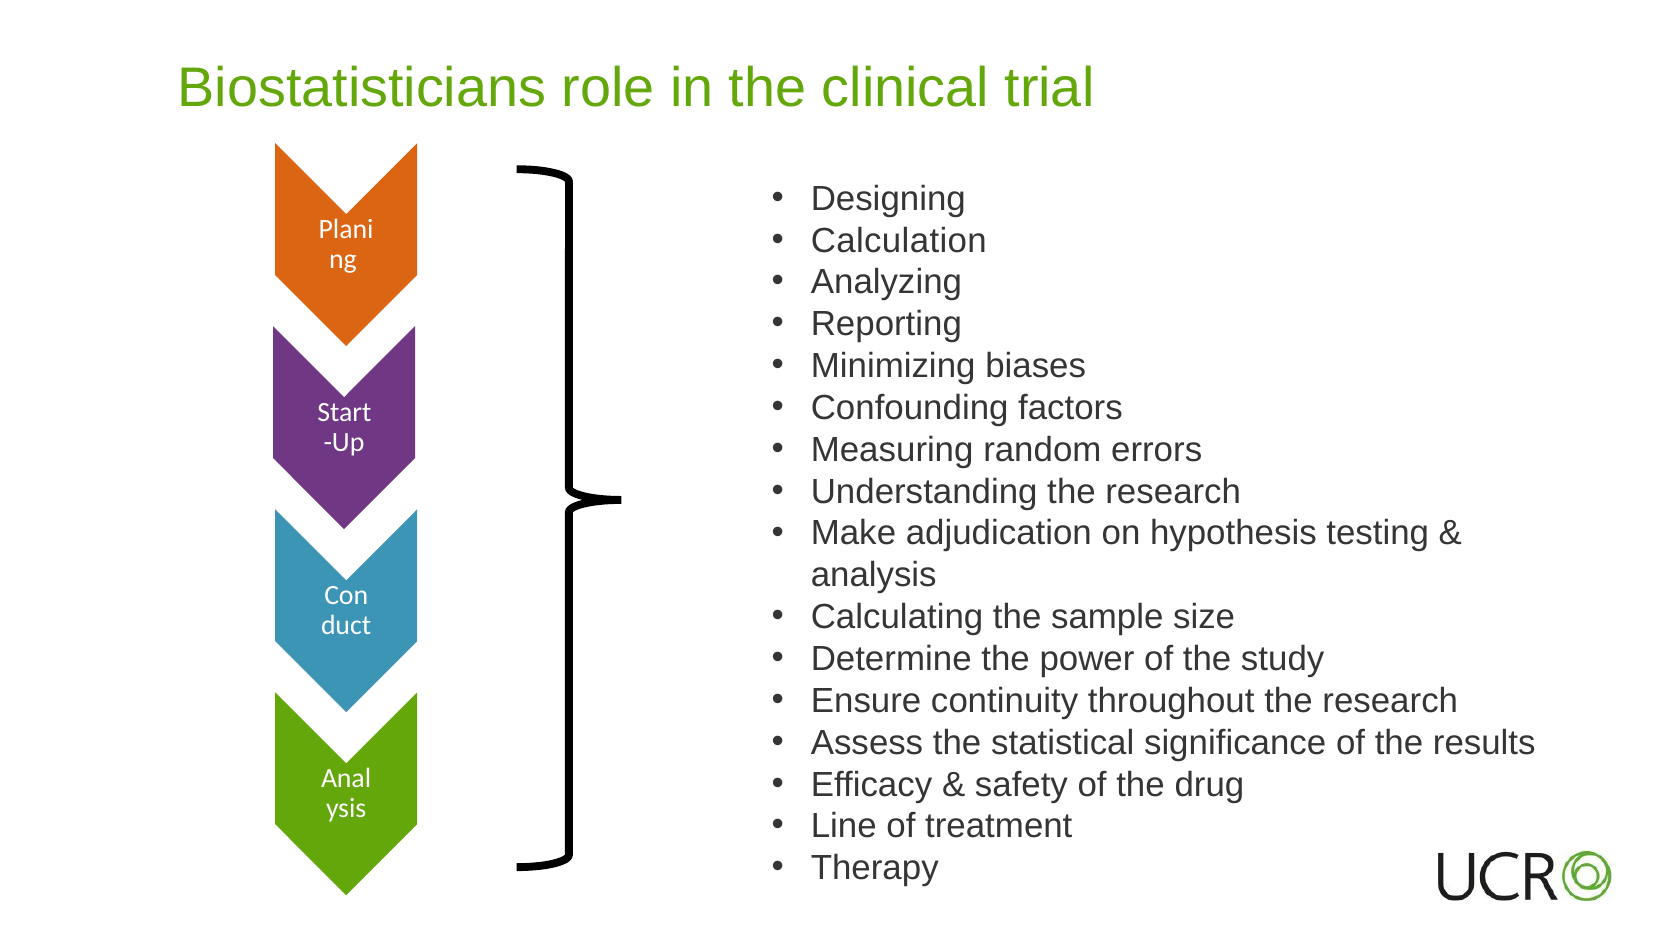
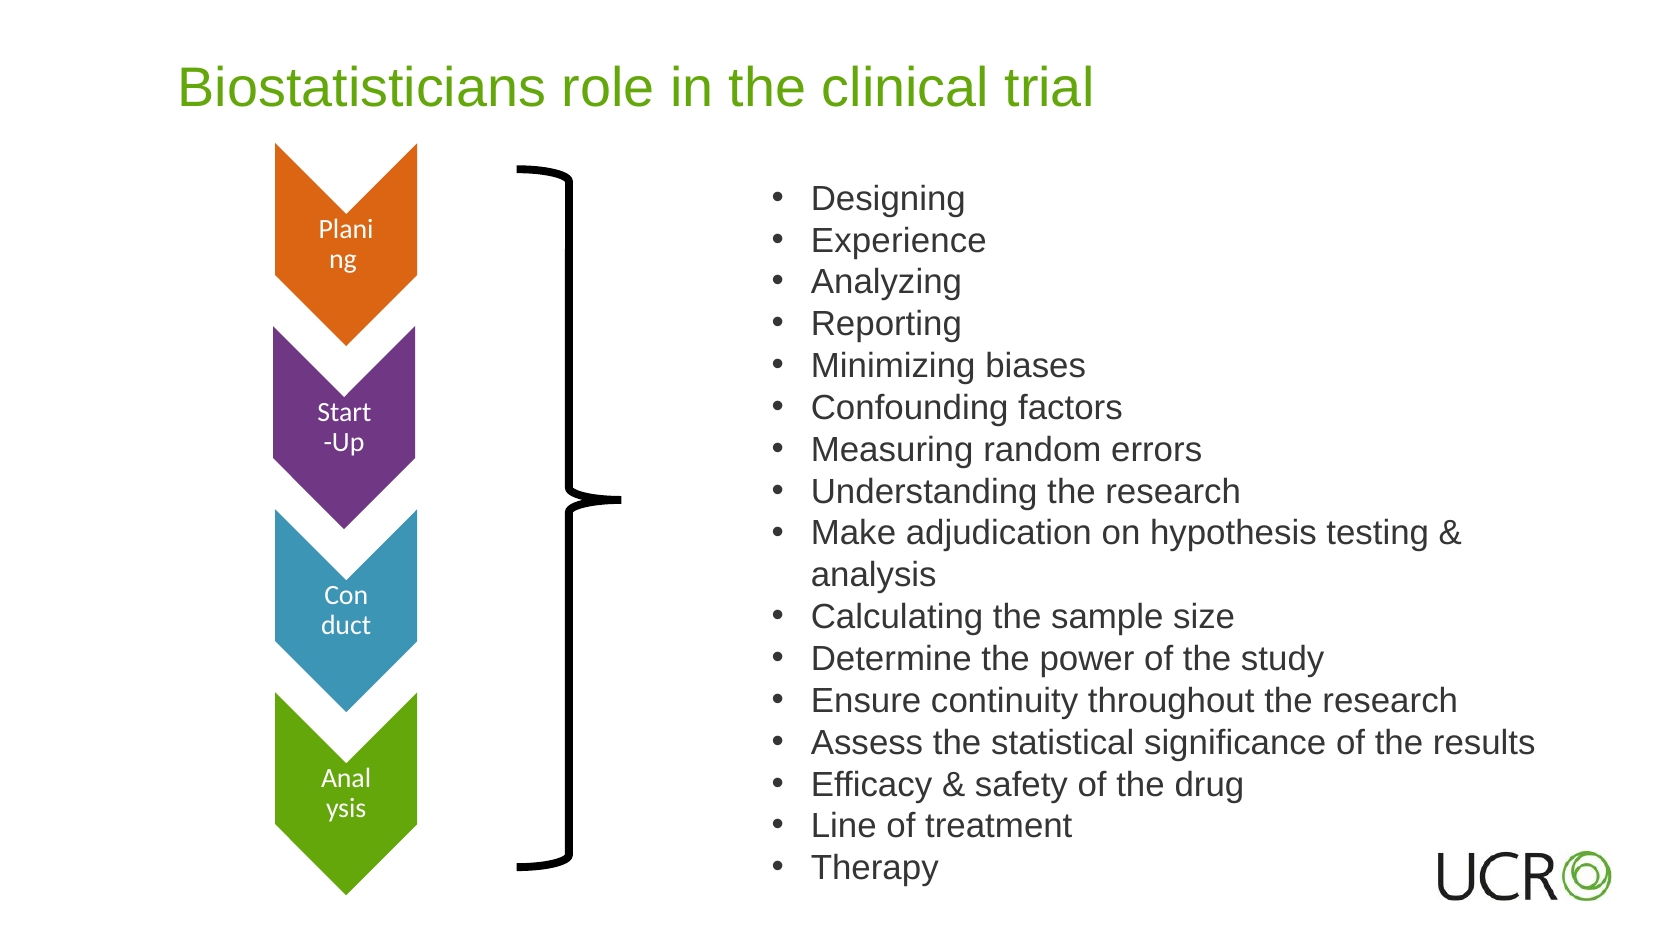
Calculation: Calculation -> Experience
